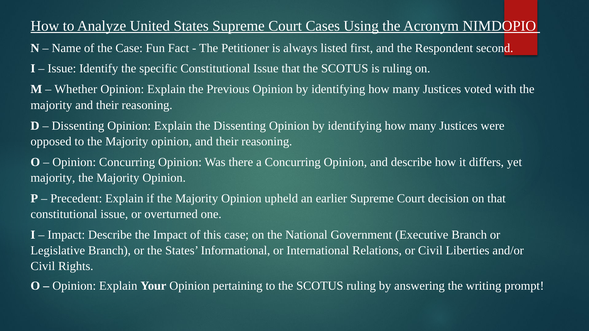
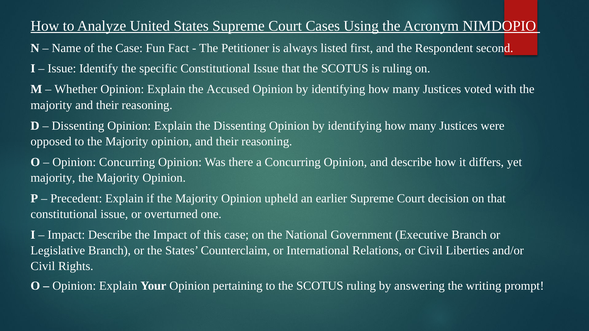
Previous: Previous -> Accused
Informational: Informational -> Counterclaim
